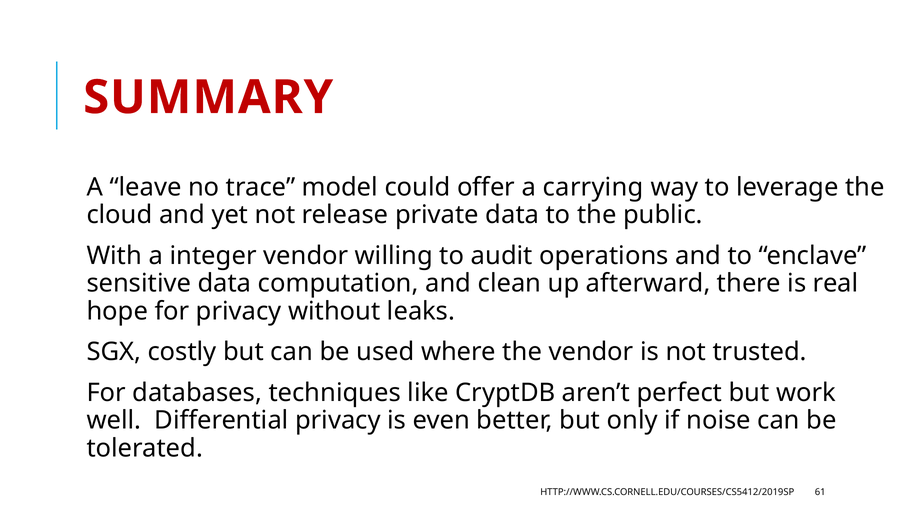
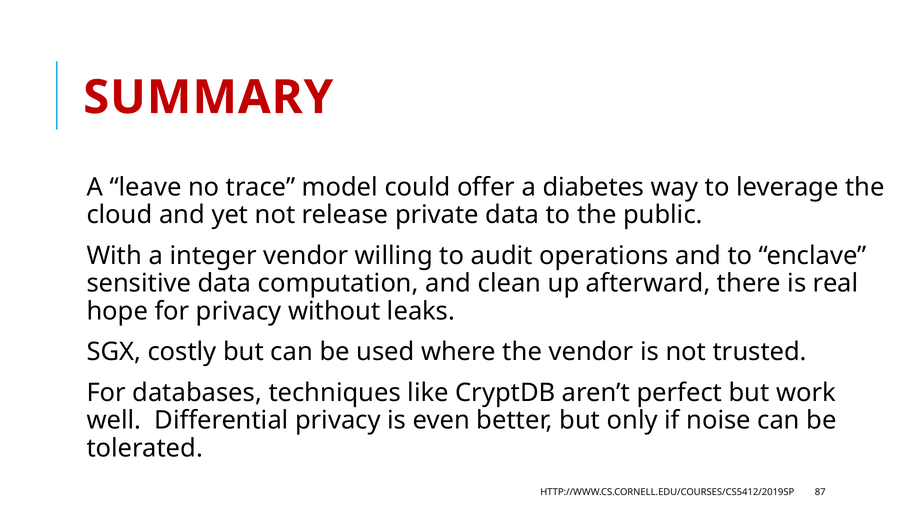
carrying: carrying -> diabetes
61: 61 -> 87
